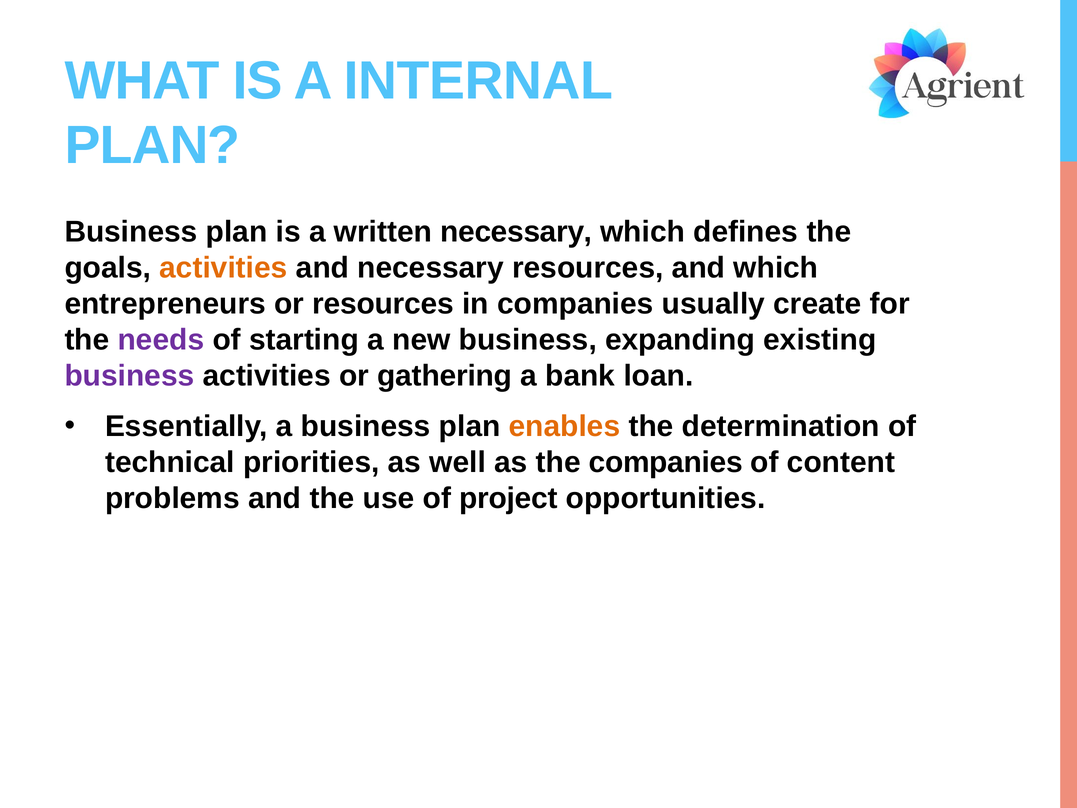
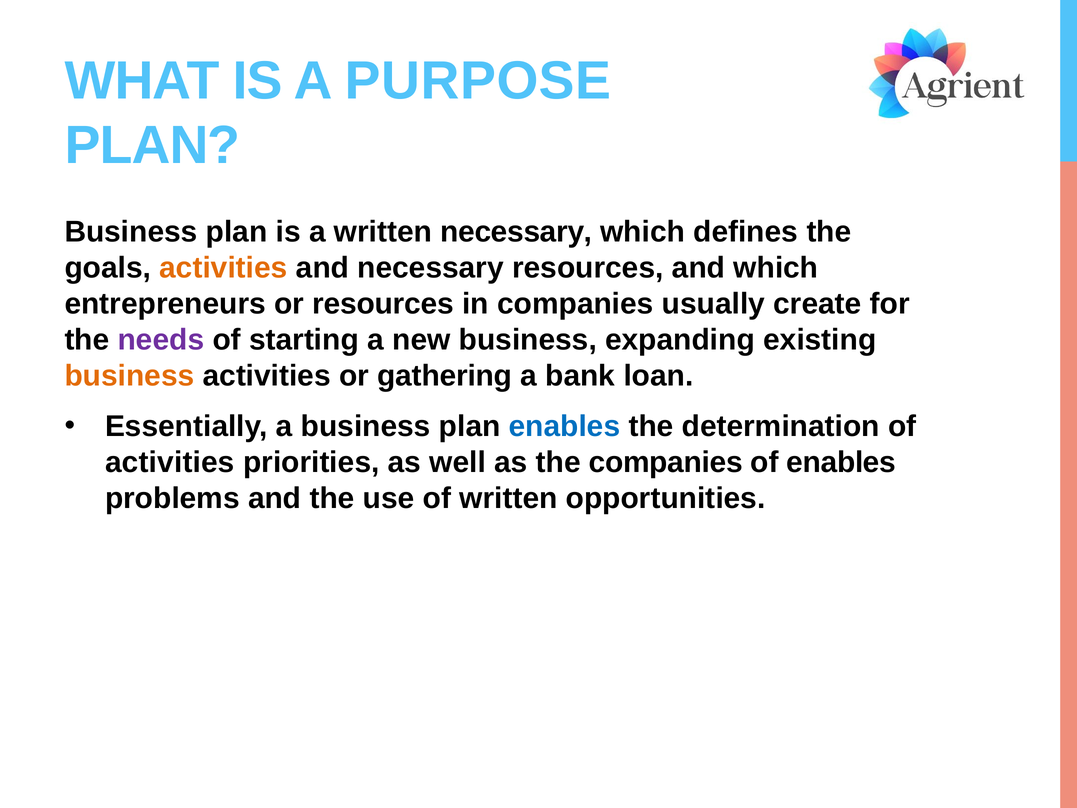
INTERNAL: INTERNAL -> PURPOSE
business at (129, 376) colour: purple -> orange
enables at (565, 426) colour: orange -> blue
technical at (170, 462): technical -> activities
of content: content -> enables
of project: project -> written
